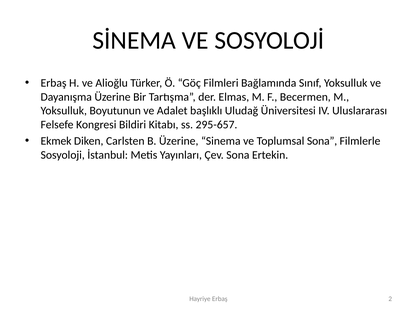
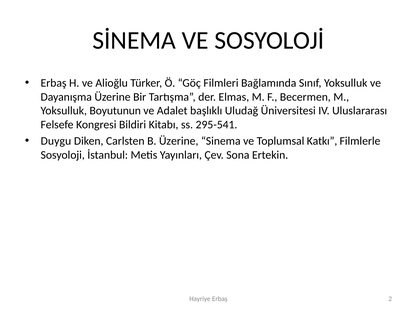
295-657: 295-657 -> 295-541
Ekmek: Ekmek -> Duygu
Toplumsal Sona: Sona -> Katkı
